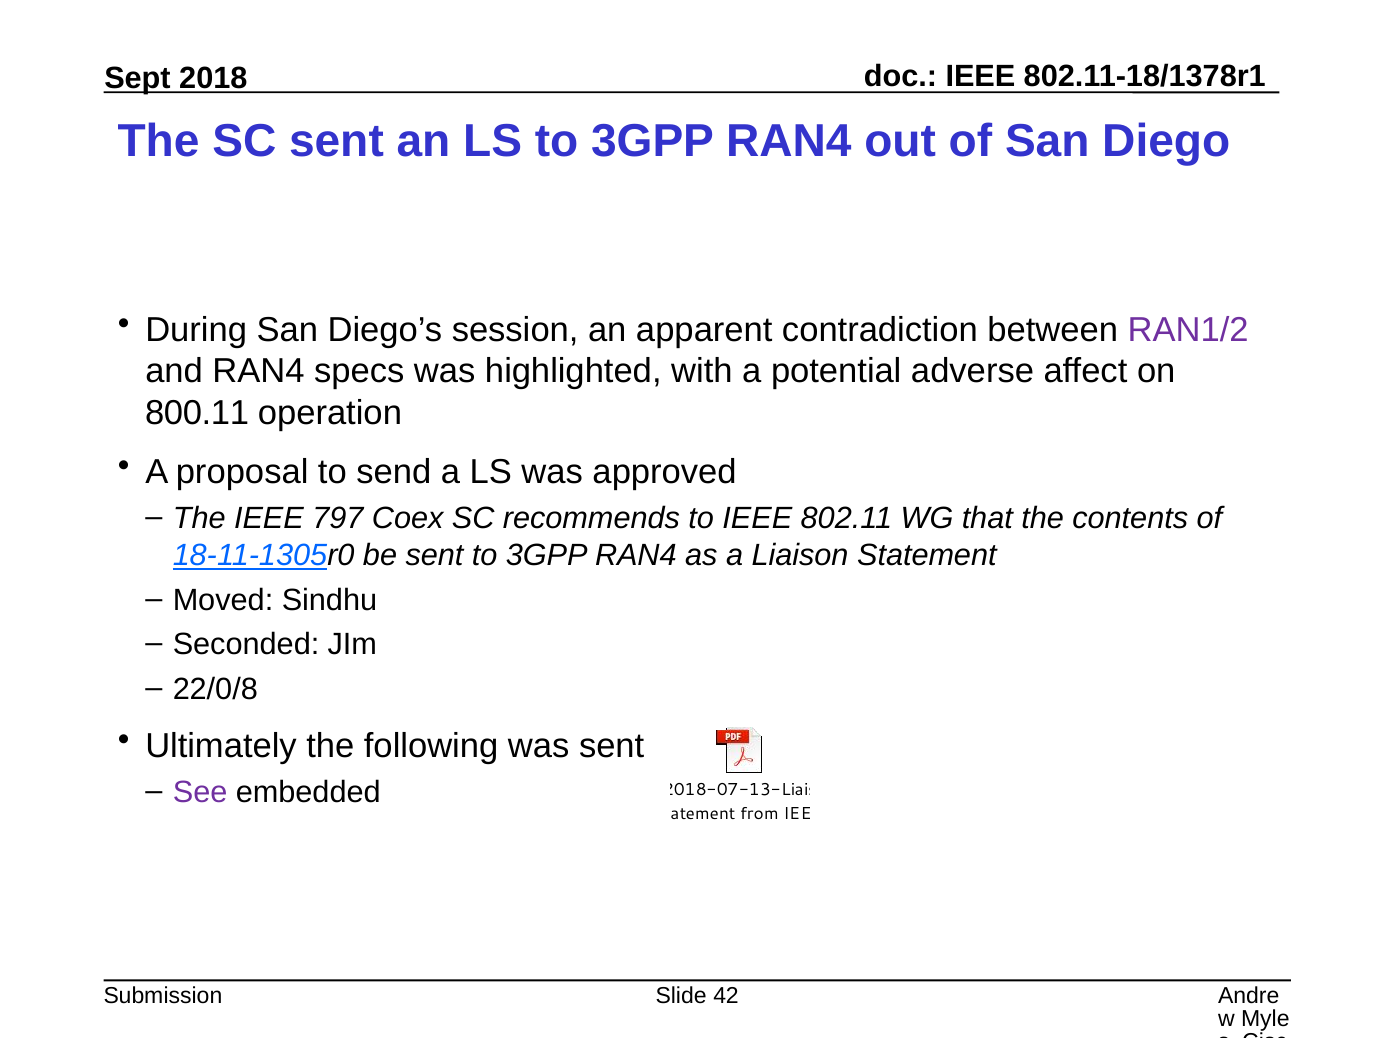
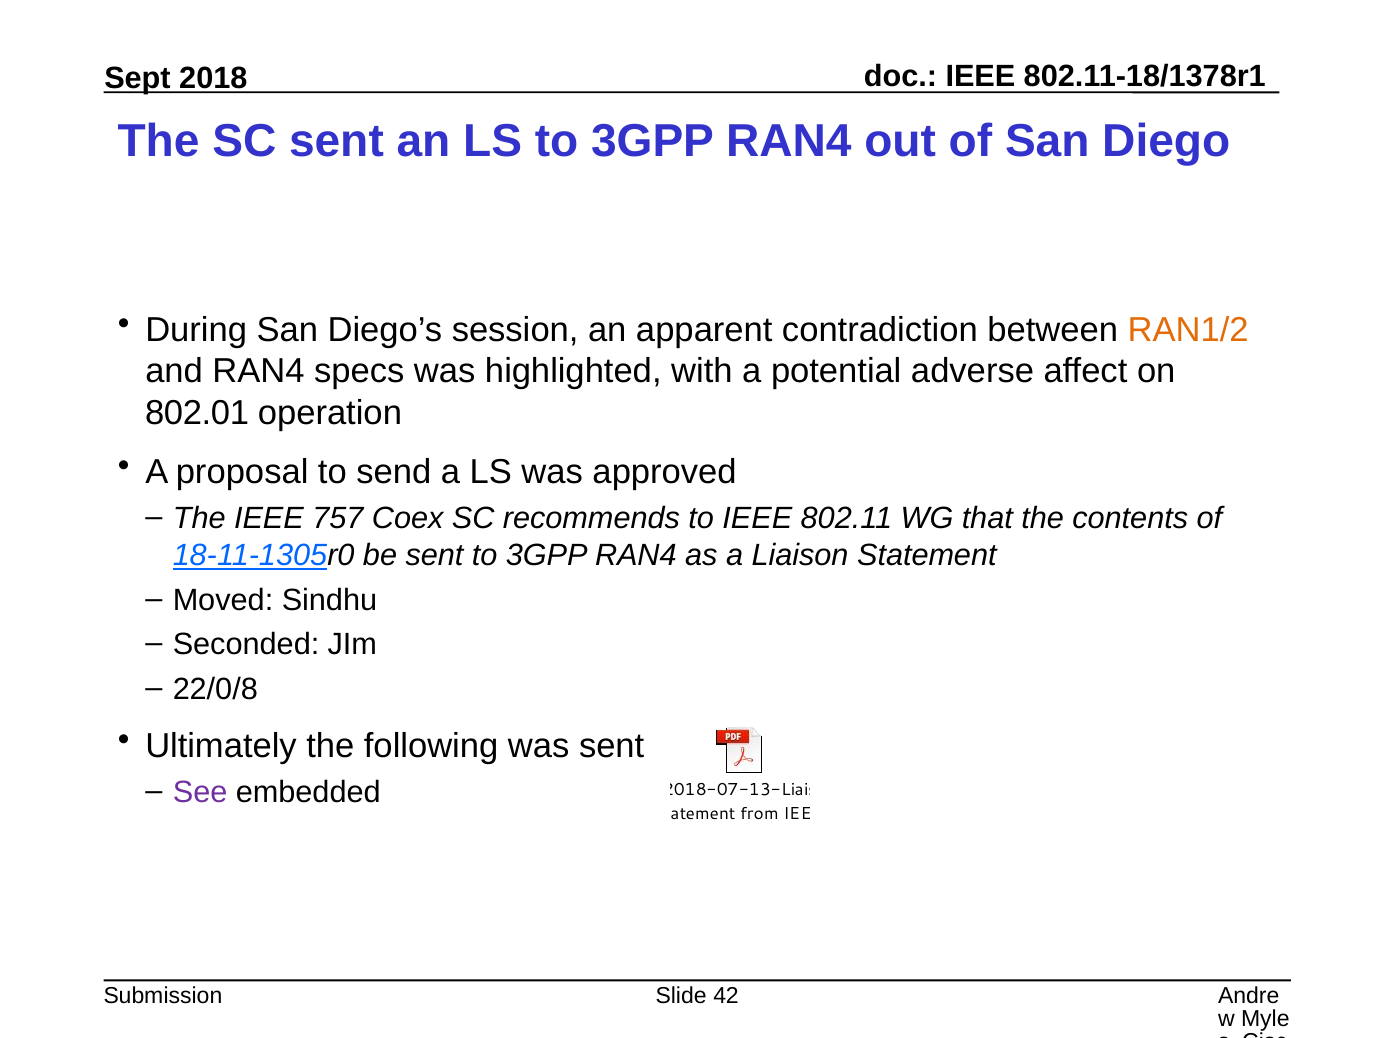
RAN1/2 colour: purple -> orange
800.11: 800.11 -> 802.01
797: 797 -> 757
